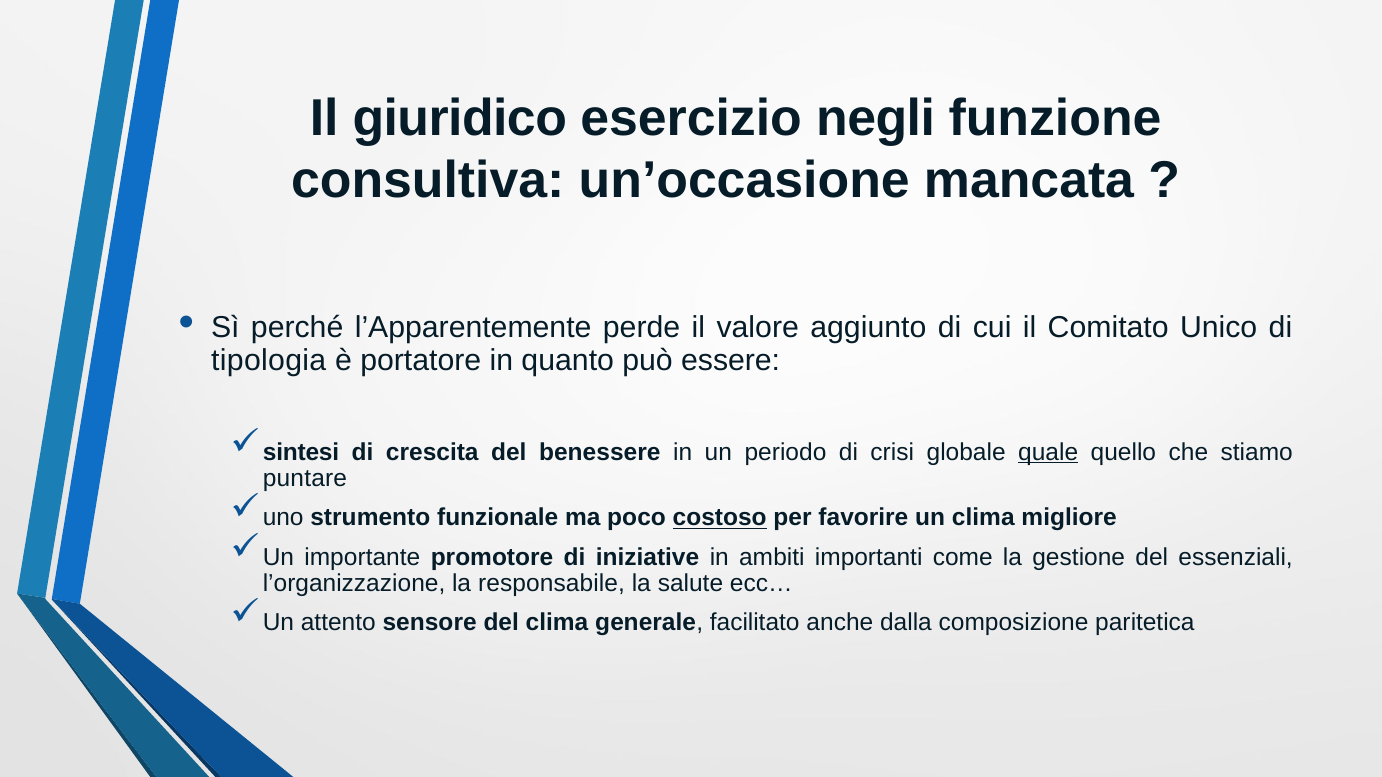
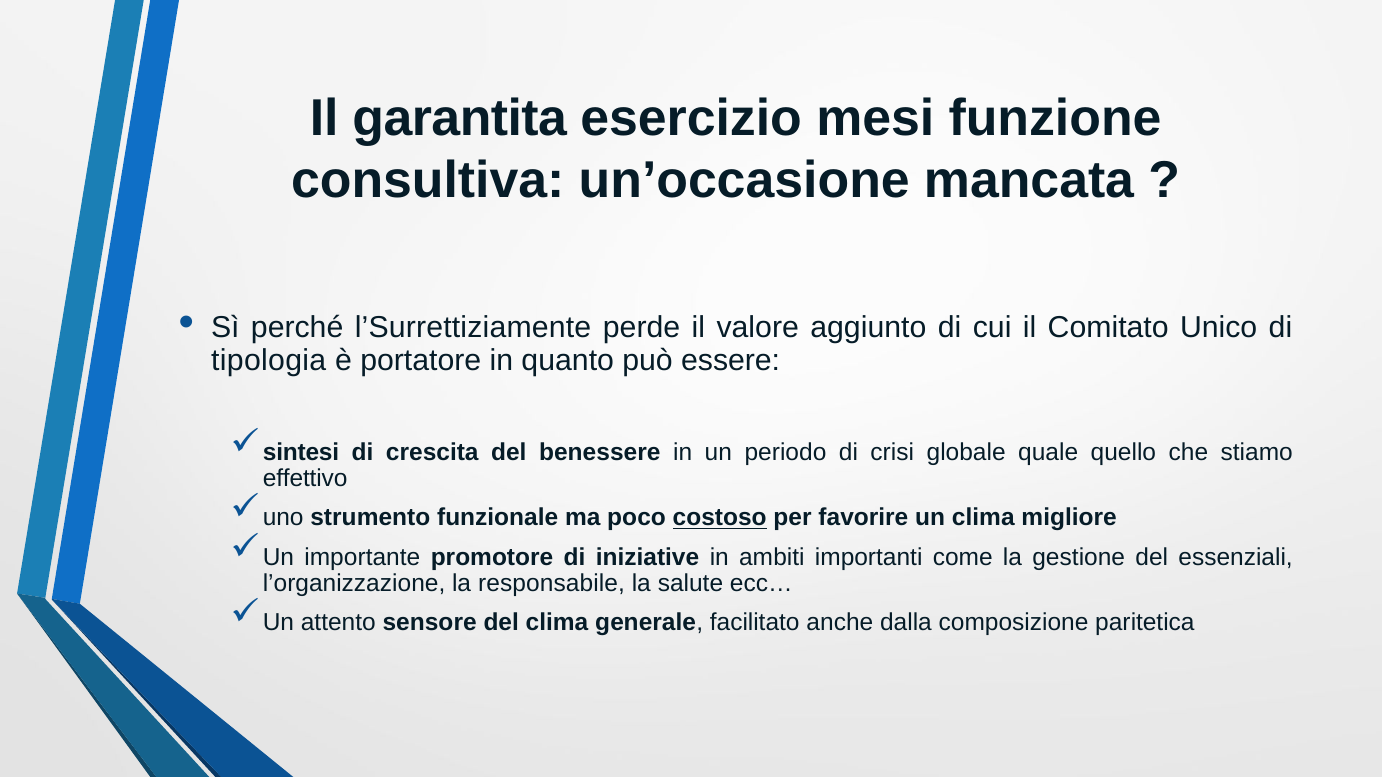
giuridico: giuridico -> garantita
negli: negli -> mesi
l’Apparentemente: l’Apparentemente -> l’Surrettiziamente
quale underline: present -> none
puntare: puntare -> effettivo
